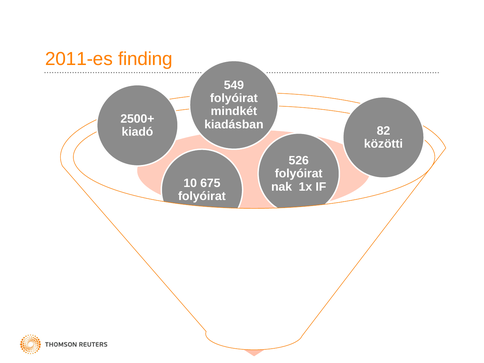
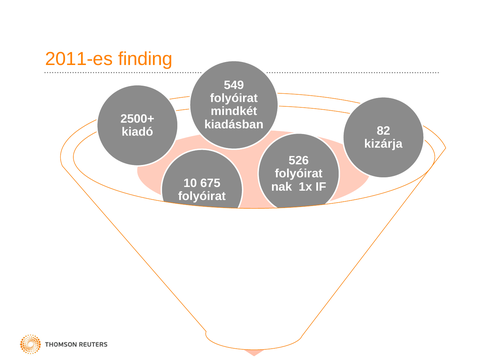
közötti: közötti -> kizárja
